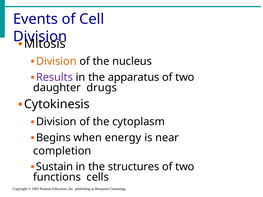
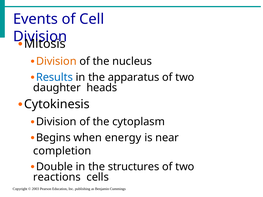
Results colour: purple -> blue
drugs: drugs -> heads
Sustain: Sustain -> Double
functions: functions -> reactions
